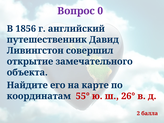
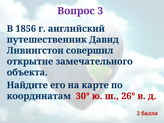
0: 0 -> 3
55°: 55° -> 30°
